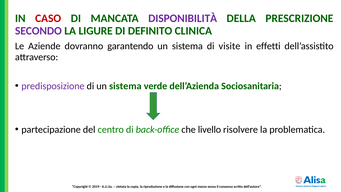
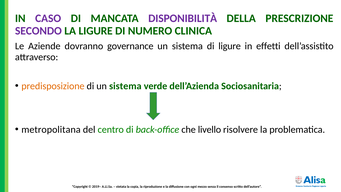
CASO colour: red -> purple
DEFINITO: DEFINITO -> NUMERO
garantendo: garantendo -> governance
di visite: visite -> ligure
predisposizione colour: purple -> orange
partecipazione: partecipazione -> metropolitana
